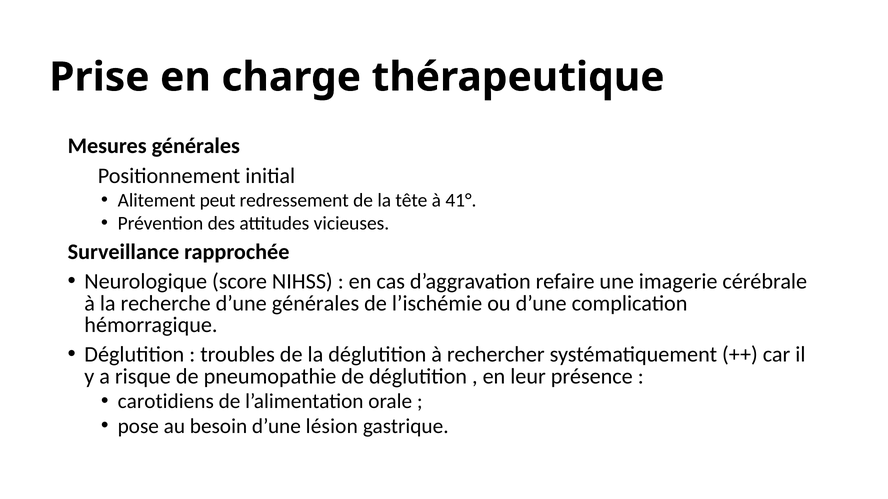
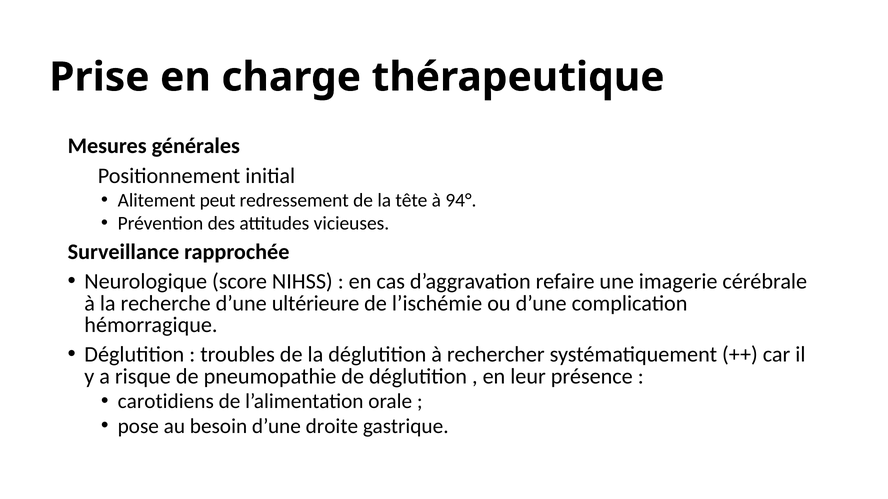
41°: 41° -> 94°
d’une générales: générales -> ultérieure
lésion: lésion -> droite
